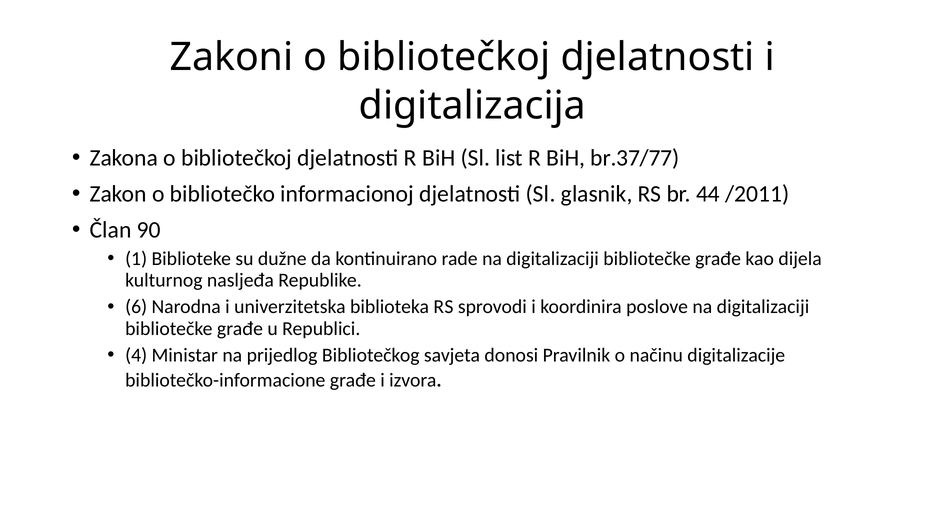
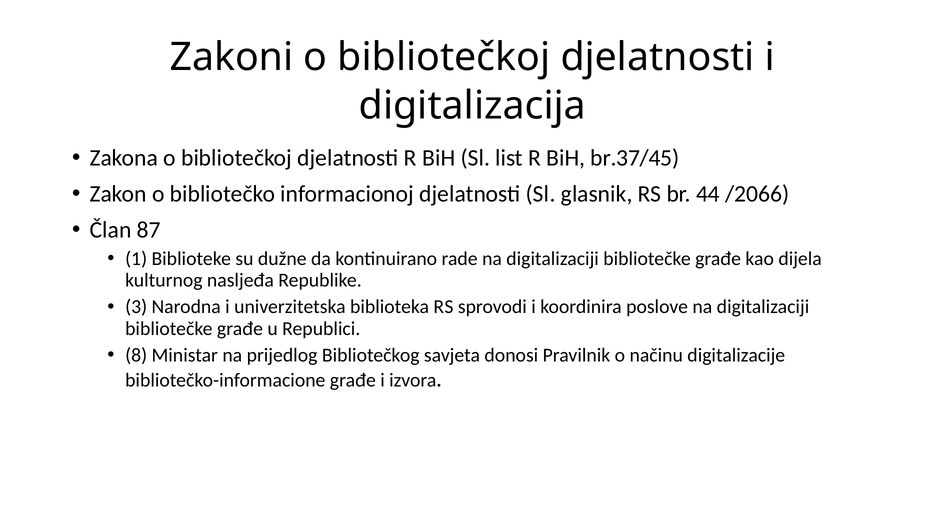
br.37/77: br.37/77 -> br.37/45
/2011: /2011 -> /2066
90: 90 -> 87
6: 6 -> 3
4: 4 -> 8
